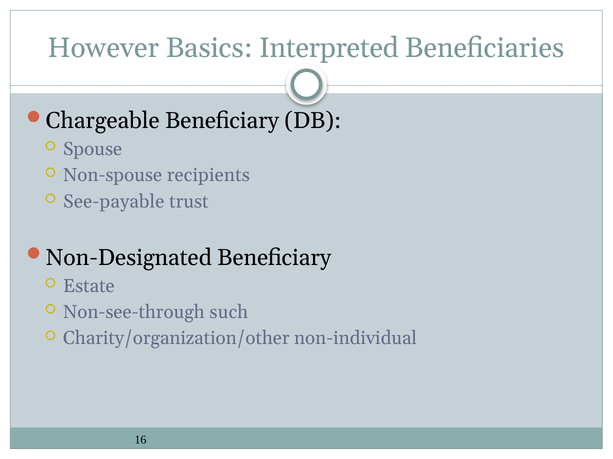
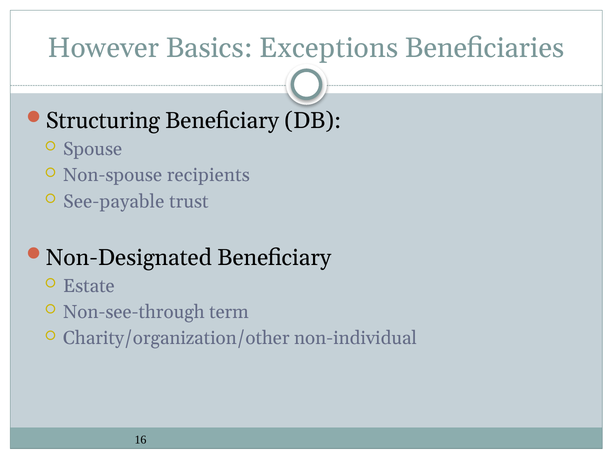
Interpreted: Interpreted -> Exceptions
Chargeable: Chargeable -> Structuring
such: such -> term
